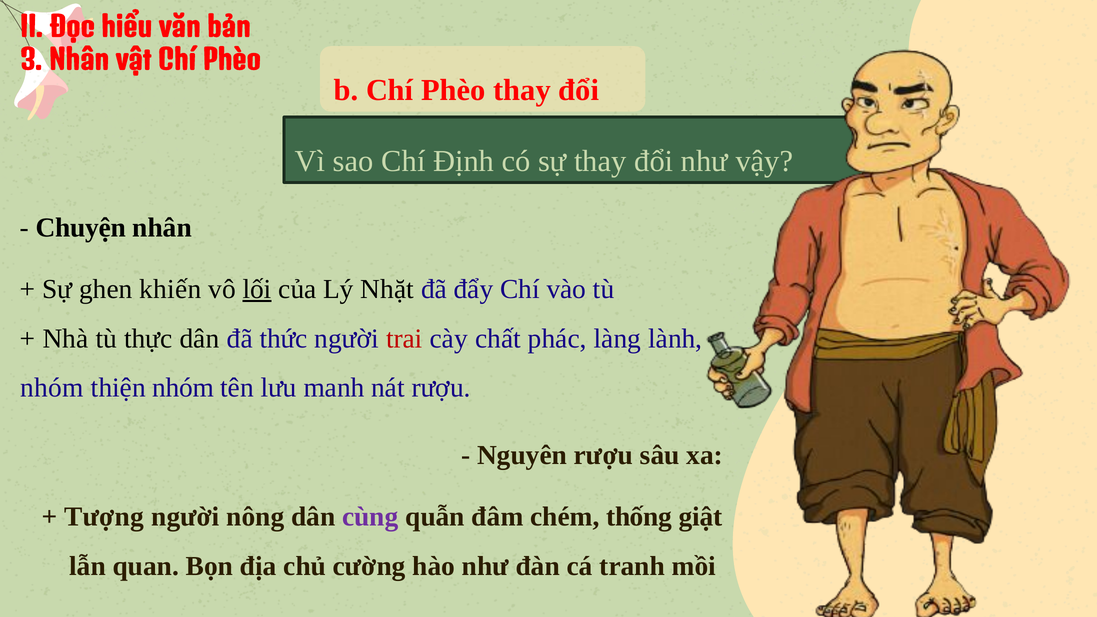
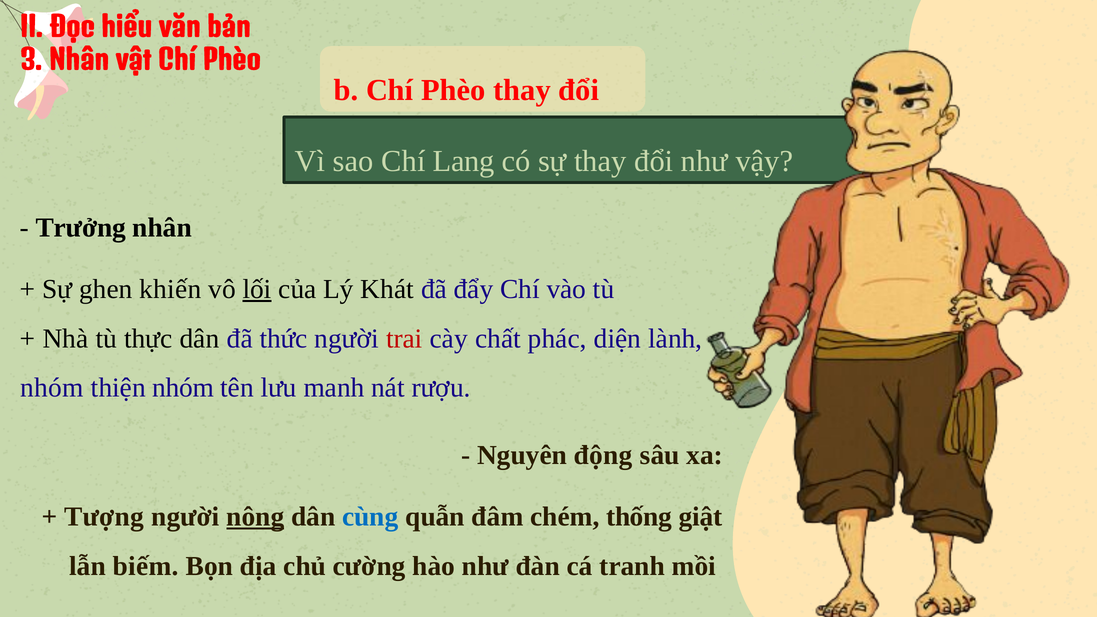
Định: Định -> Lang
Chuyện: Chuyện -> Trưởng
Nhặt: Nhặt -> Khát
làng: làng -> diện
Nguyên rượu: rượu -> động
nông underline: none -> present
cùng colour: purple -> blue
quan: quan -> biếm
